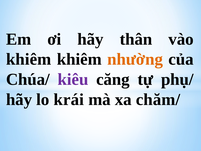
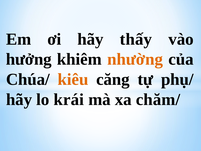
thân: thân -> thấy
khiêm at (29, 59): khiêm -> hưởng
kiêu colour: purple -> orange
